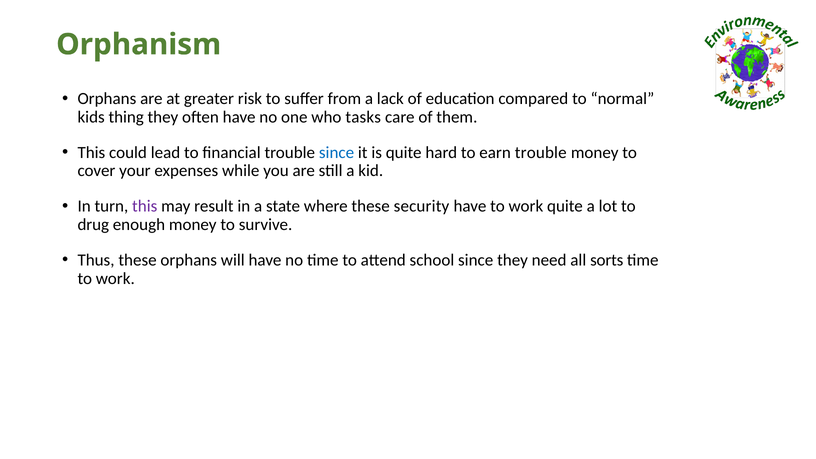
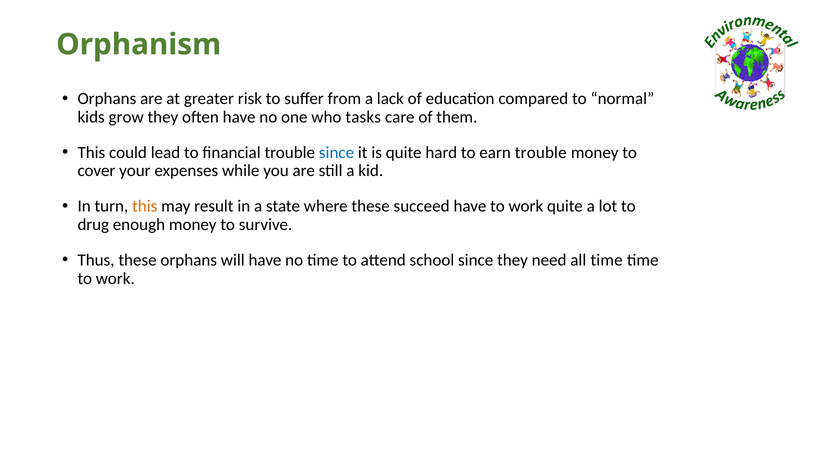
thing: thing -> grow
this at (145, 206) colour: purple -> orange
security: security -> succeed
all sorts: sorts -> time
